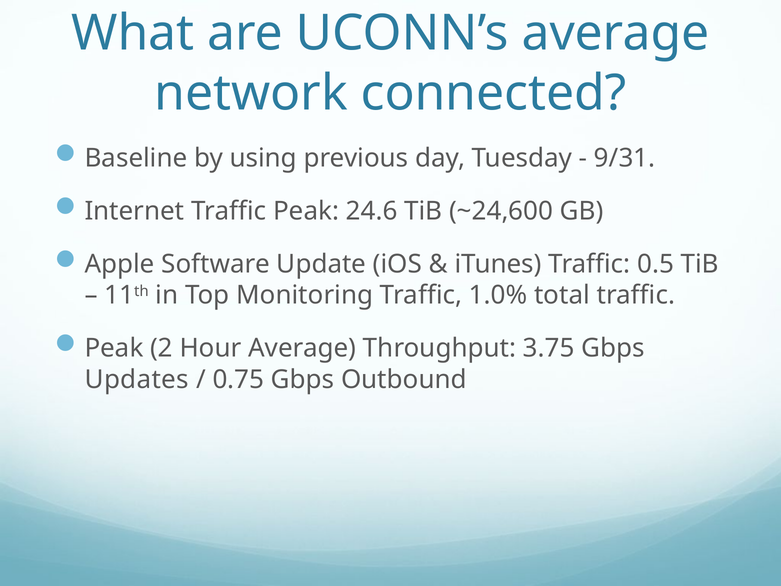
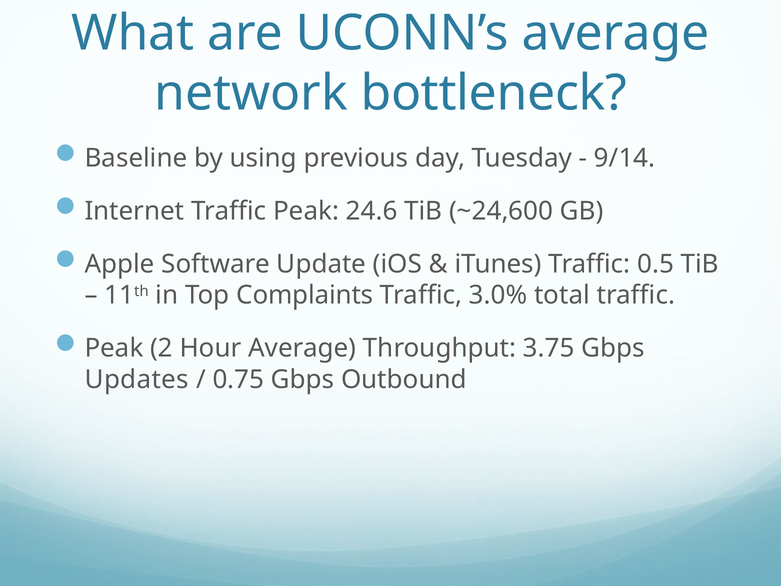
connected: connected -> bottleneck
9/31: 9/31 -> 9/14
Monitoring: Monitoring -> Complaints
1.0%: 1.0% -> 3.0%
